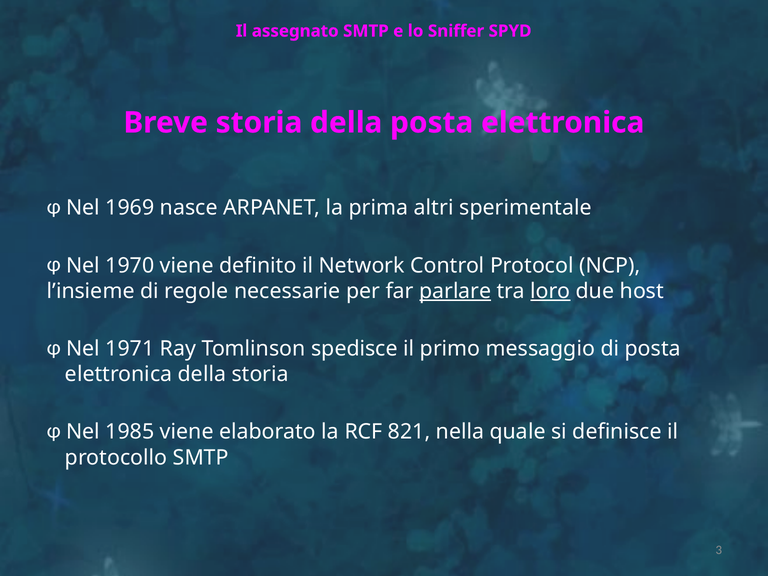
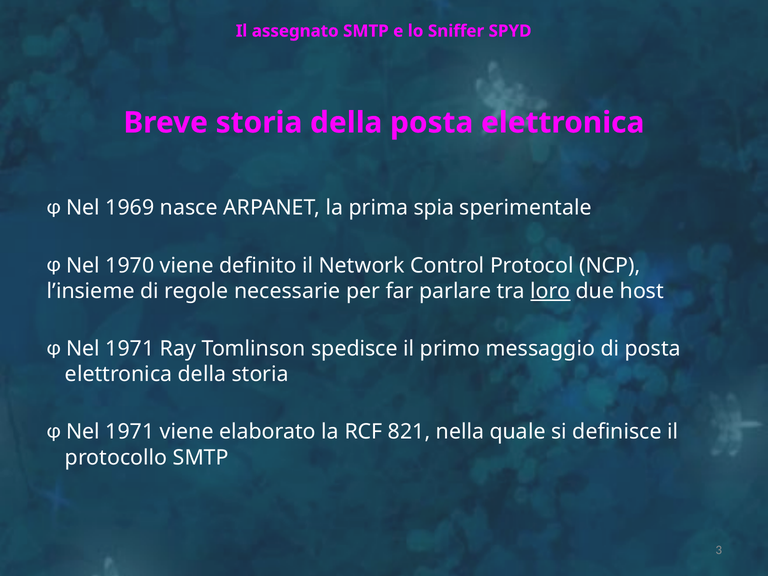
altri: altri -> spia
parlare underline: present -> none
1985 at (130, 432): 1985 -> 1971
